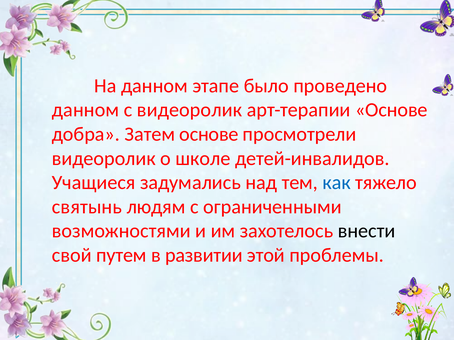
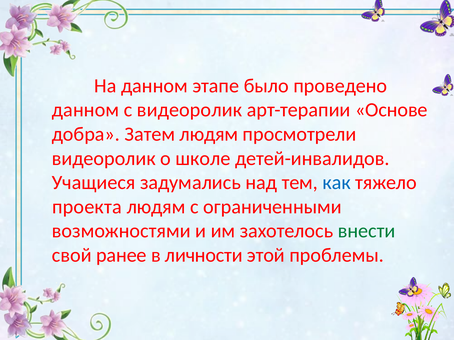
Затем основе: основе -> людям
святынь: святынь -> проекта
внести colour: black -> green
путем: путем -> ранее
развитии: развитии -> личности
